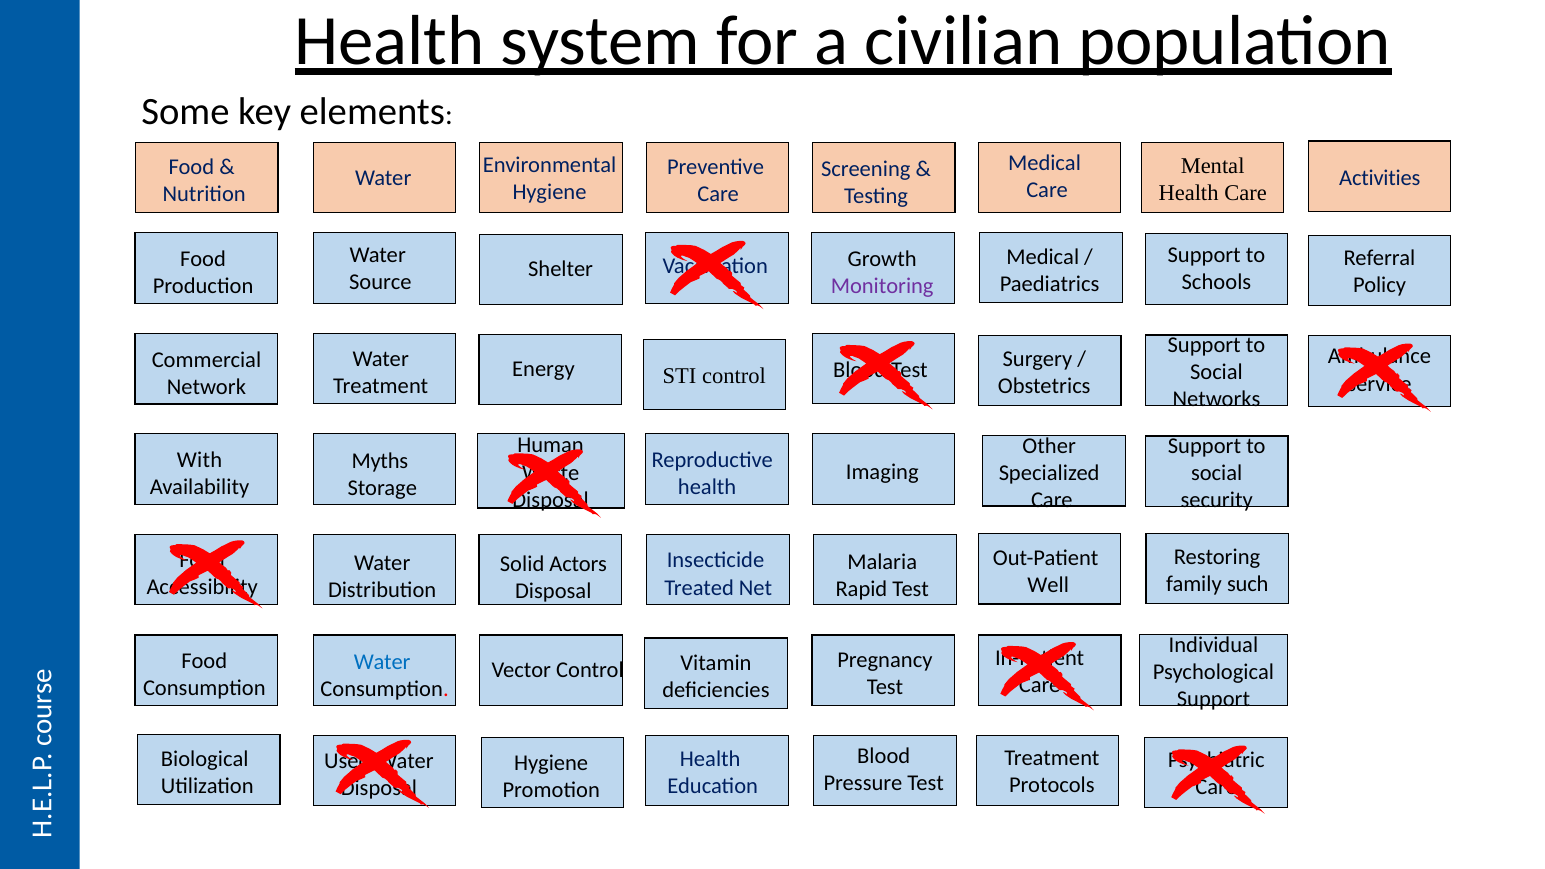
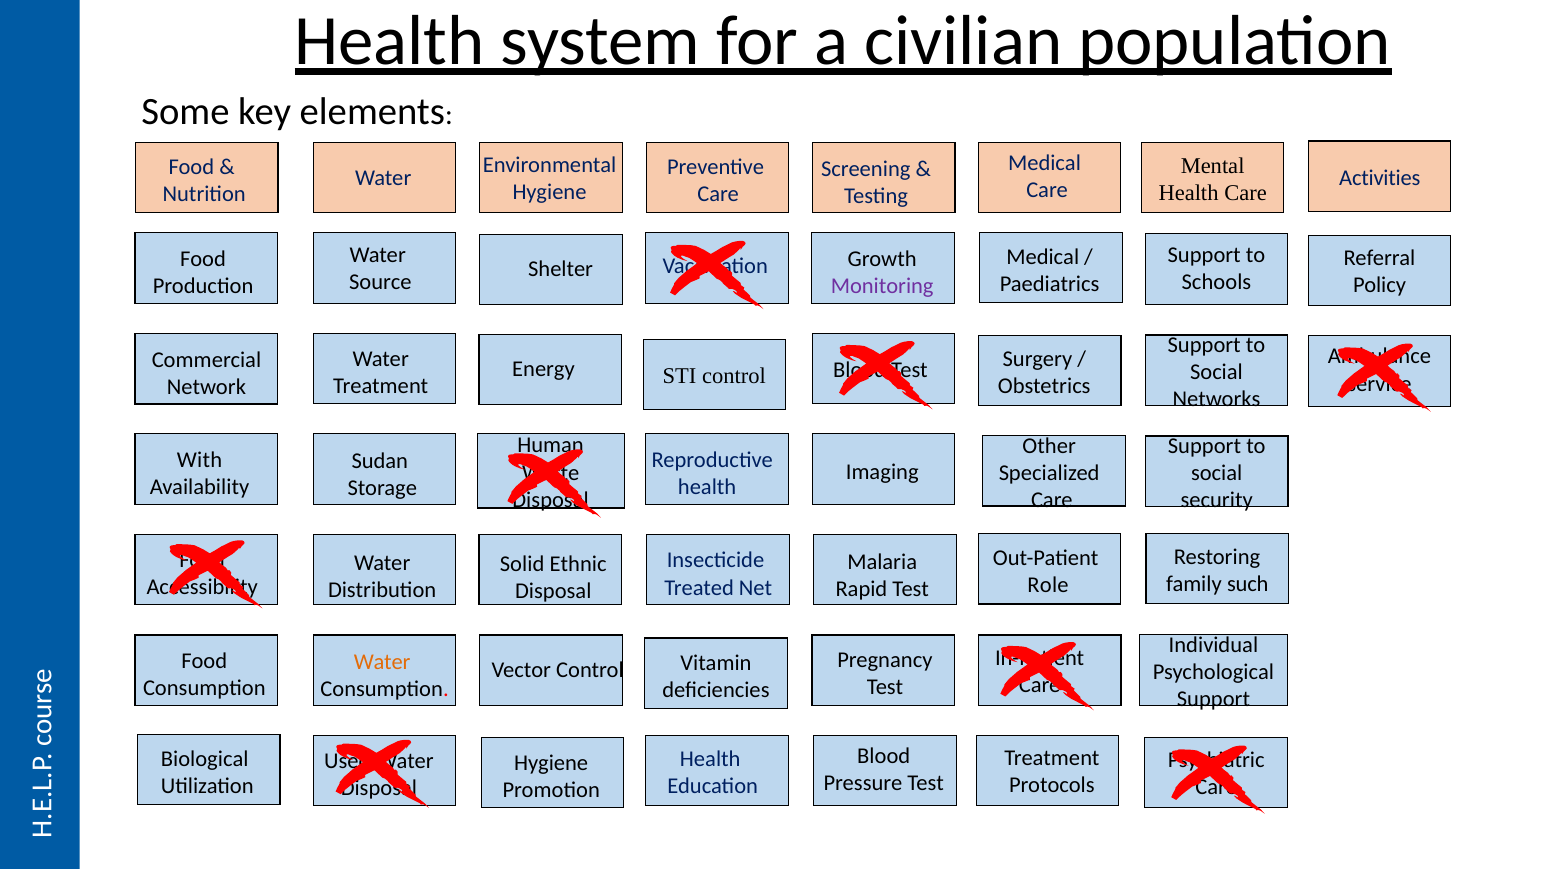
Myths: Myths -> Sudan
Actors: Actors -> Ethnic
Well: Well -> Role
Water at (382, 662) colour: blue -> orange
